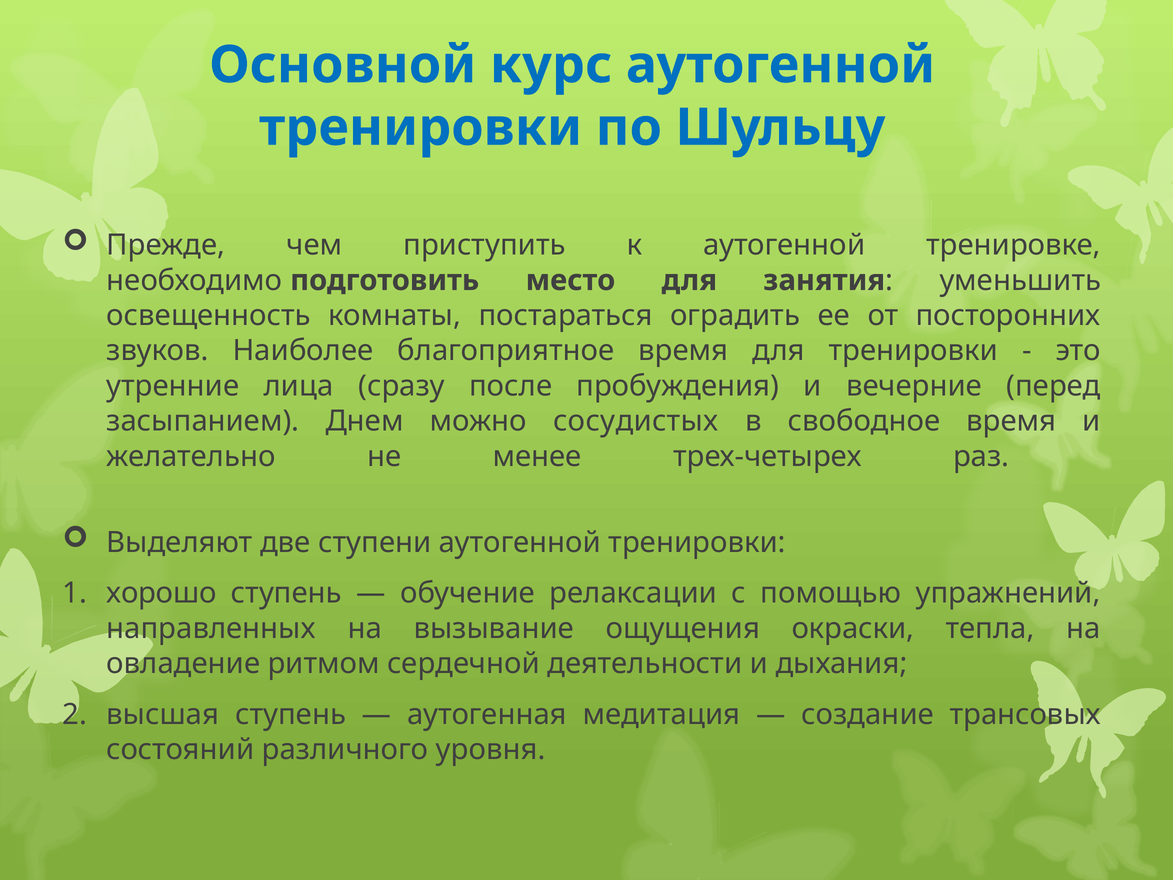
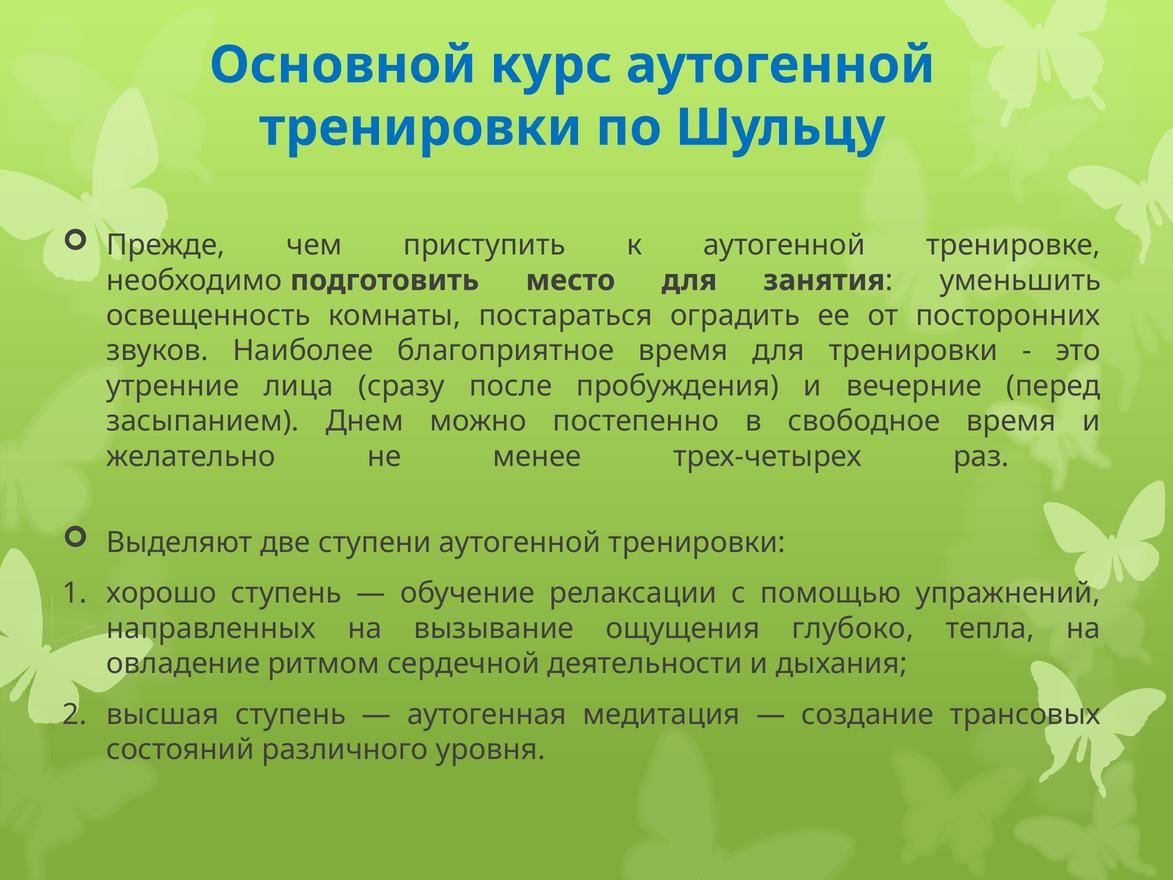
сосудистых: сосудистых -> постепенно
окраски: окраски -> глубоко
